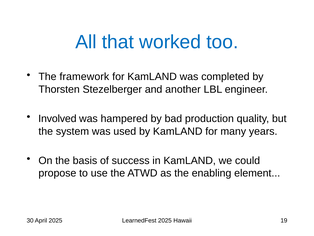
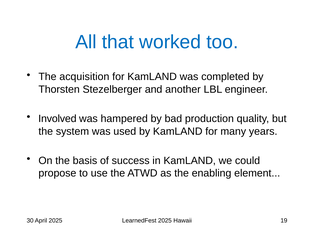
framework: framework -> acquisition
